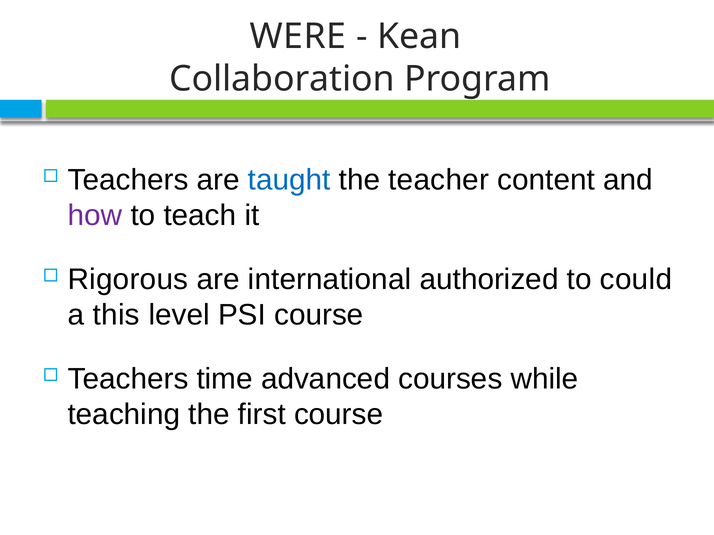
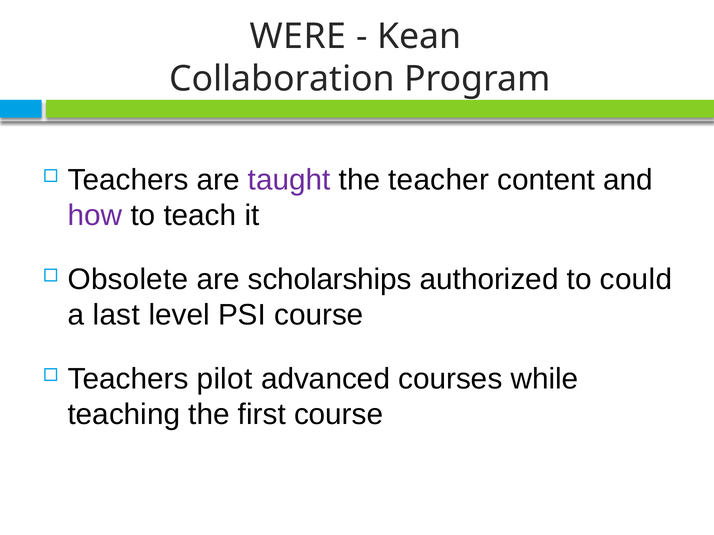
taught colour: blue -> purple
Rigorous: Rigorous -> Obsolete
international: international -> scholarships
this: this -> last
time: time -> pilot
